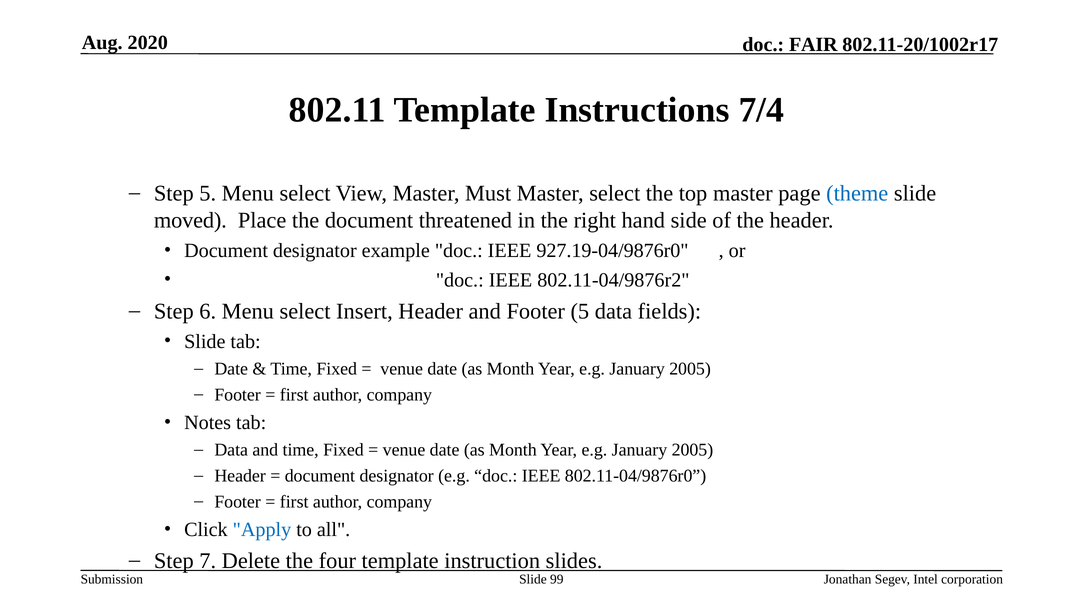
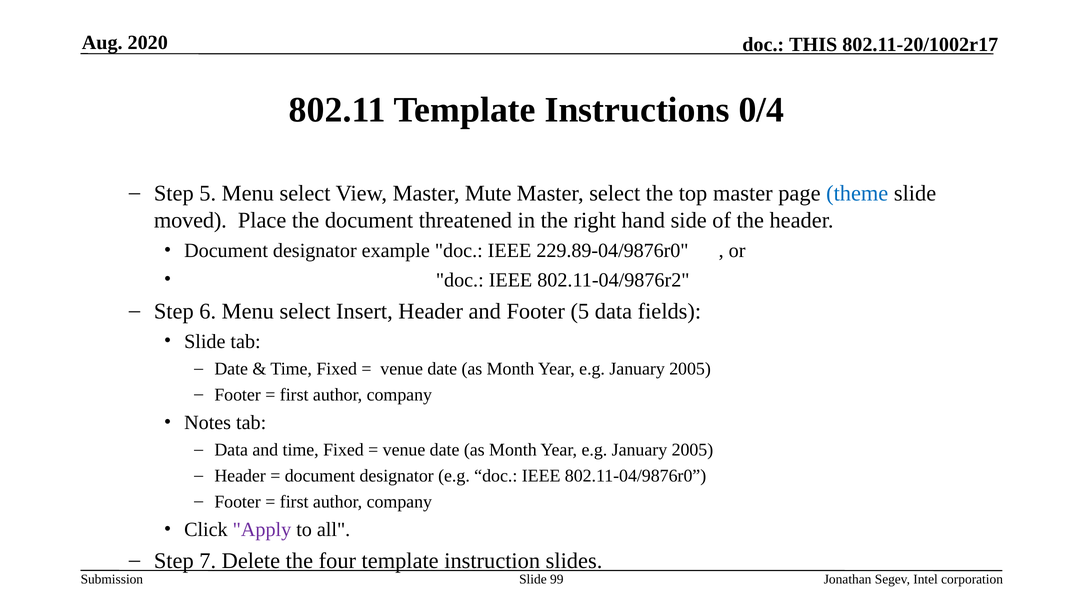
FAIR: FAIR -> THIS
7/4: 7/4 -> 0/4
Must: Must -> Mute
927.19-04/9876r0: 927.19-04/9876r0 -> 229.89-04/9876r0
Apply colour: blue -> purple
